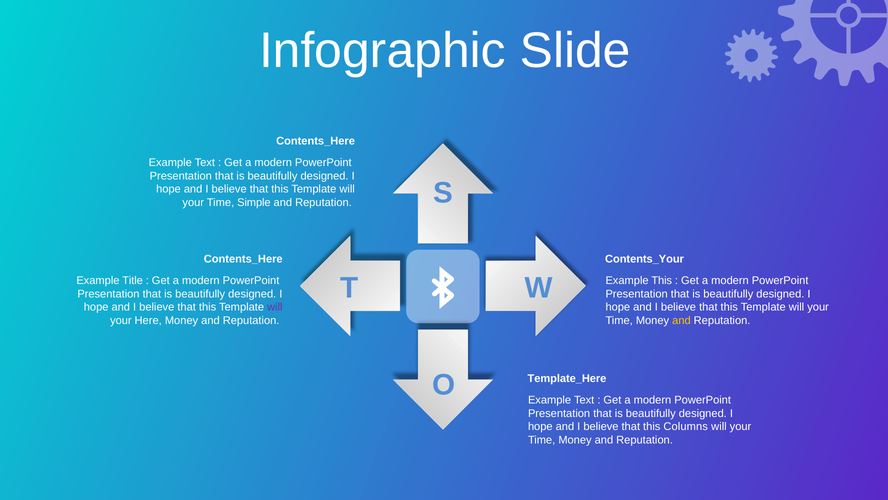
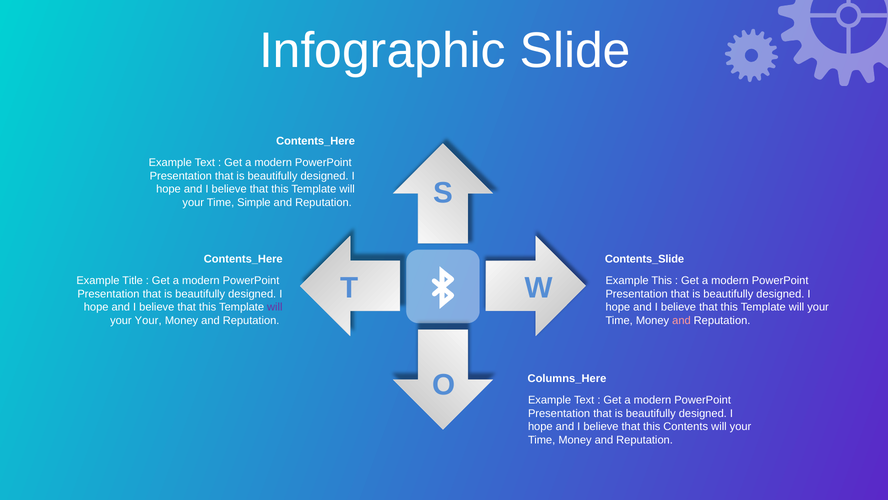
Contents_Your: Contents_Your -> Contents_Slide
your Here: Here -> Your
and at (681, 320) colour: yellow -> pink
Template_Here: Template_Here -> Columns_Here
Columns: Columns -> Contents
